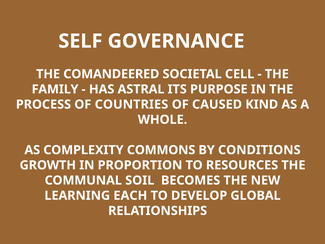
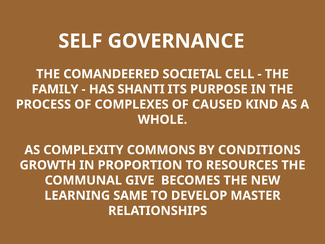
ASTRAL: ASTRAL -> SHANTI
COUNTRIES: COUNTRIES -> COMPLEXES
SOIL: SOIL -> GIVE
EACH: EACH -> SAME
GLOBAL: GLOBAL -> MASTER
